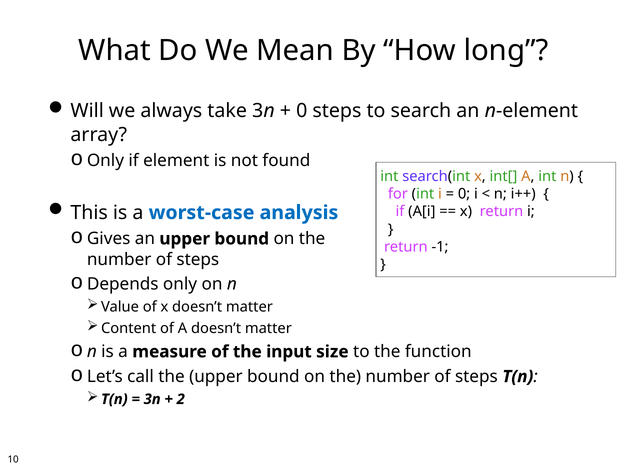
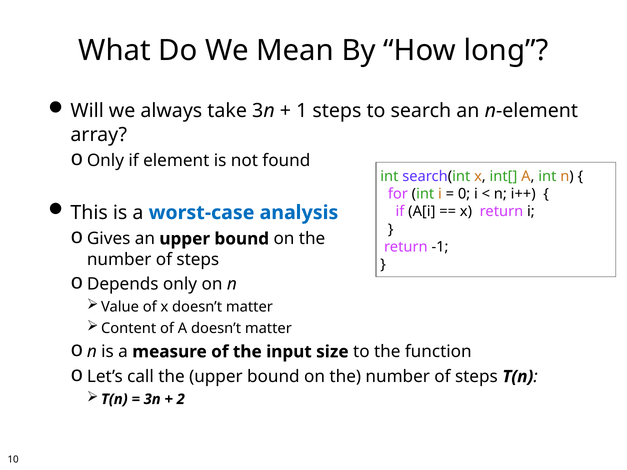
0 at (302, 111): 0 -> 1
